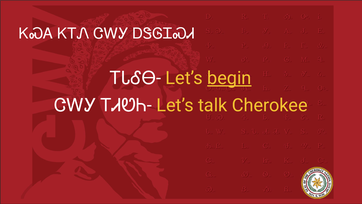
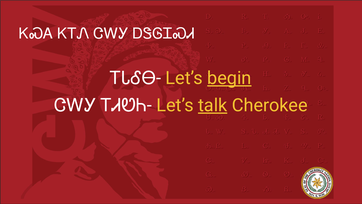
talk underline: none -> present
